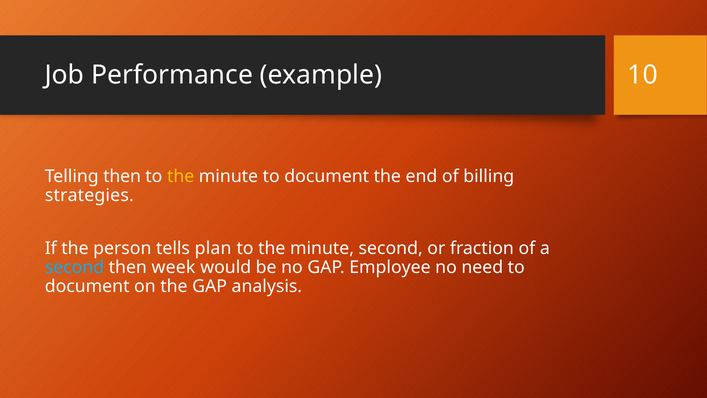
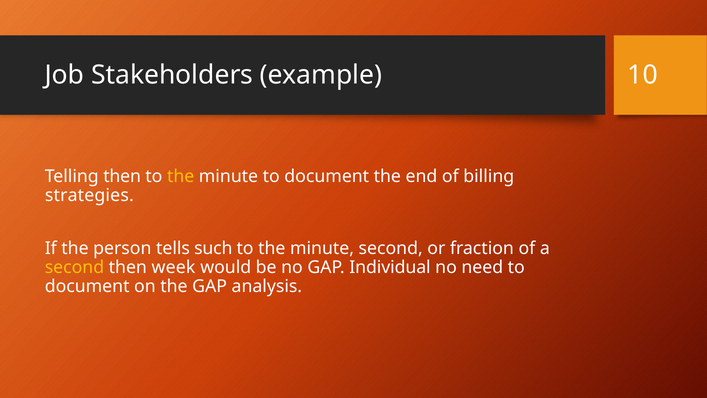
Performance: Performance -> Stakeholders
plan: plan -> such
second at (74, 267) colour: light blue -> yellow
Employee: Employee -> Individual
